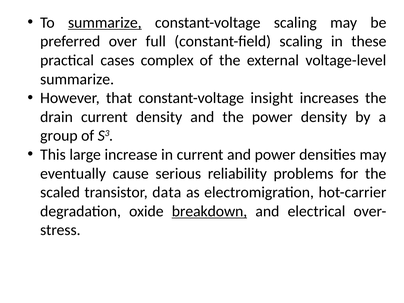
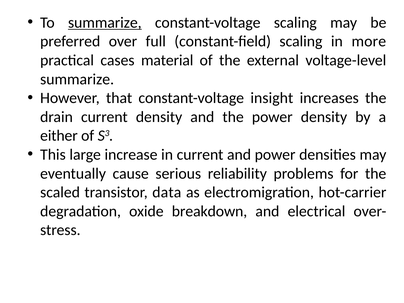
these: these -> more
complex: complex -> material
group: group -> either
breakdown underline: present -> none
